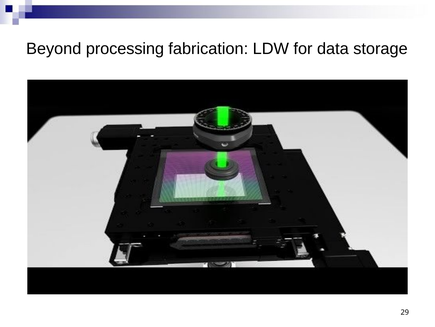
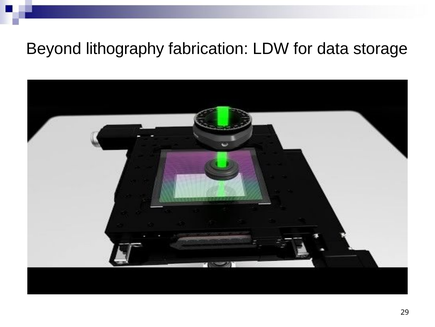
processing: processing -> lithography
